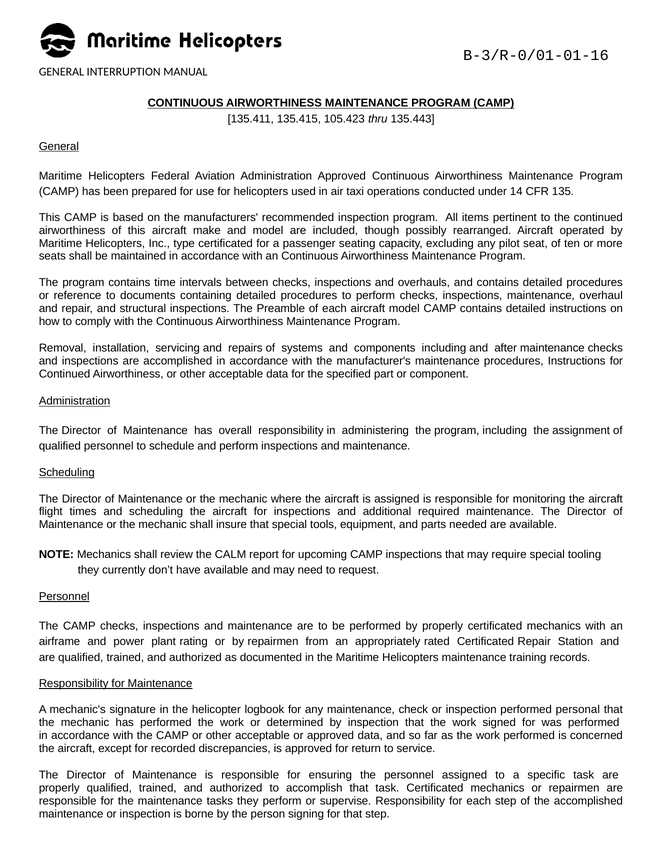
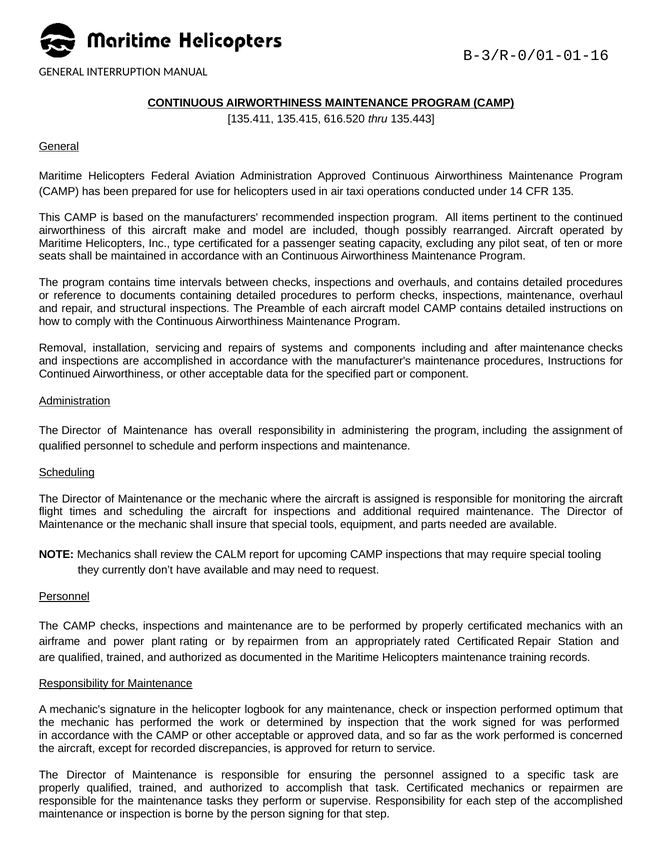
105.423: 105.423 -> 616.520
personal: personal -> optimum
